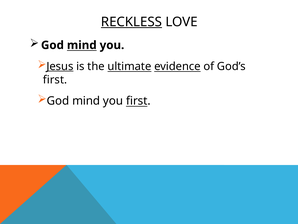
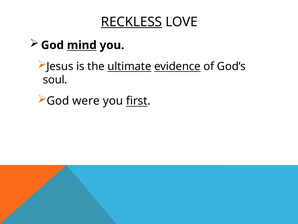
Jesus underline: present -> none
first at (55, 80): first -> soul
mind at (86, 101): mind -> were
